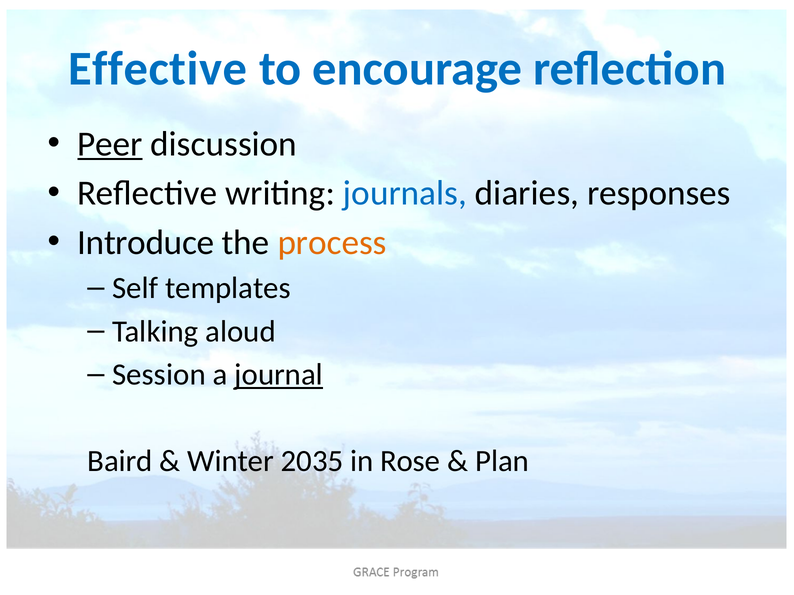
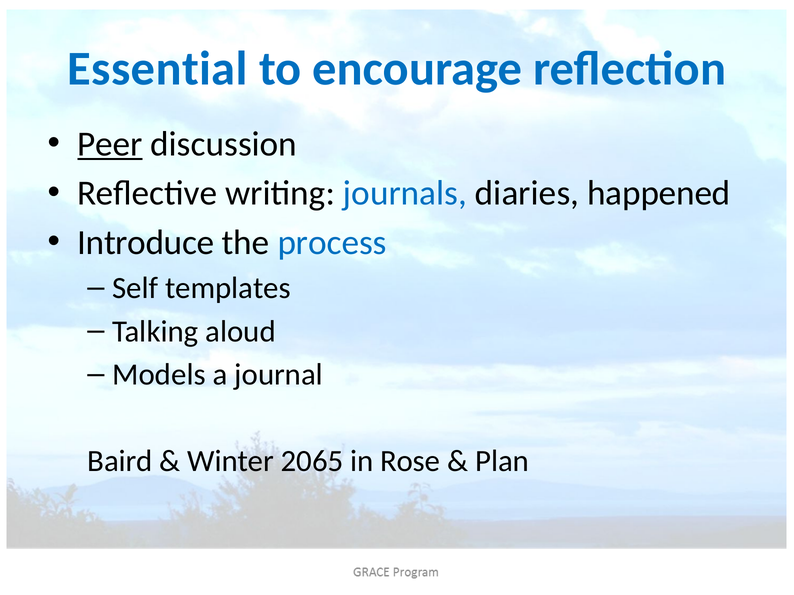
Effective: Effective -> Essential
responses: responses -> happened
process colour: orange -> blue
Session: Session -> Models
journal underline: present -> none
2035: 2035 -> 2065
